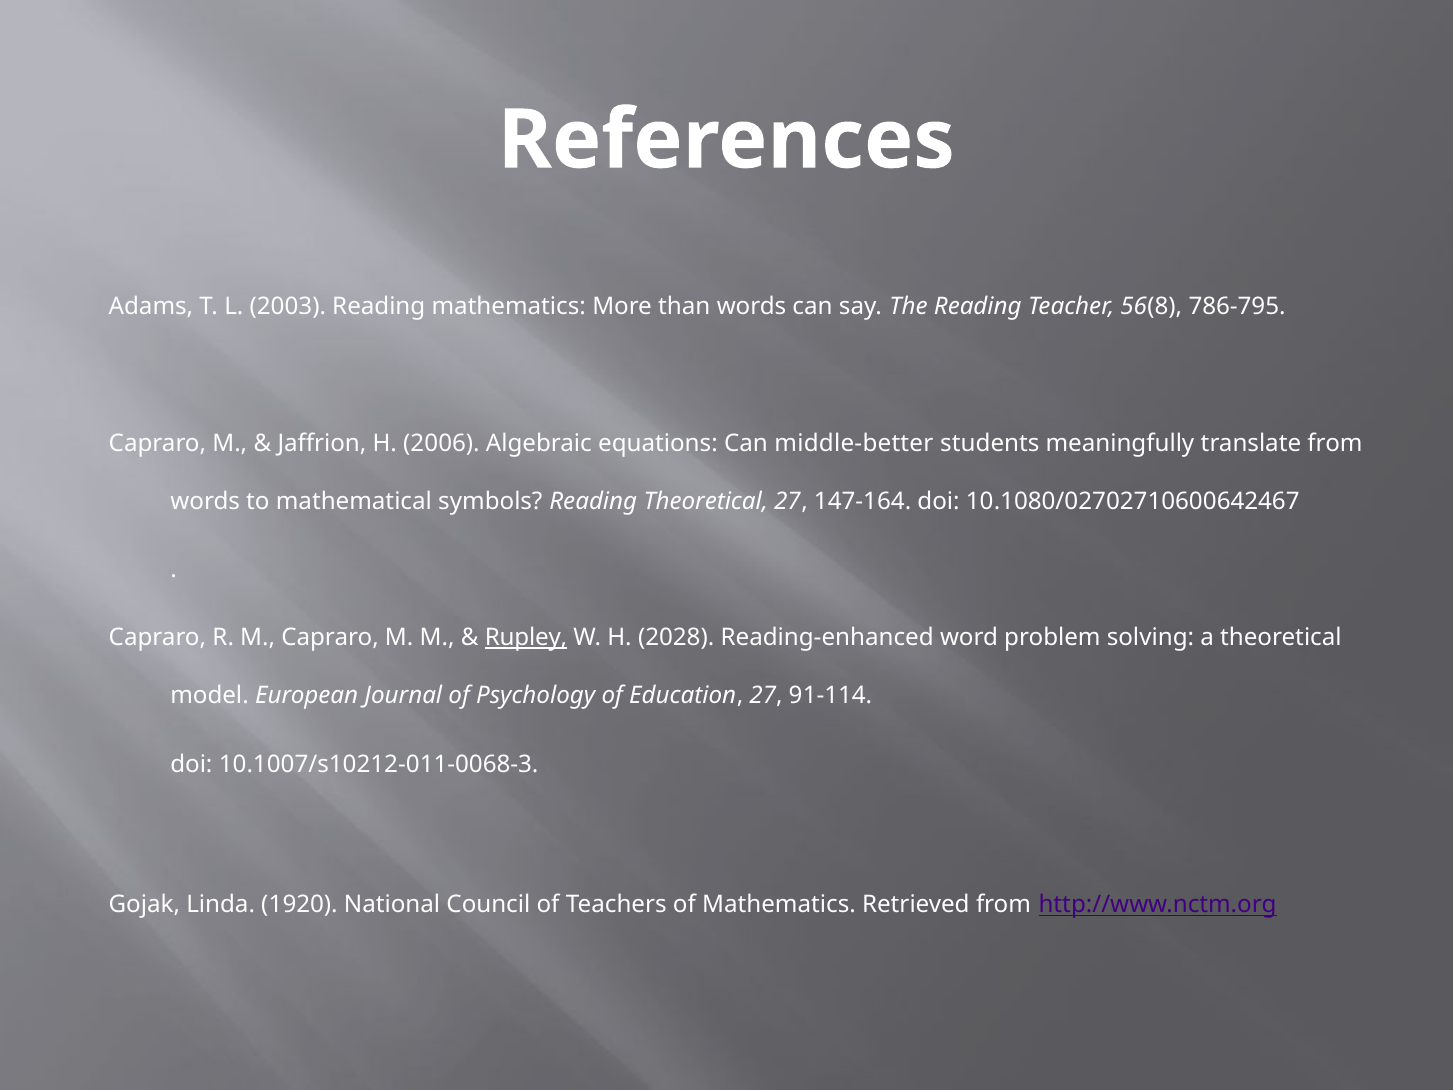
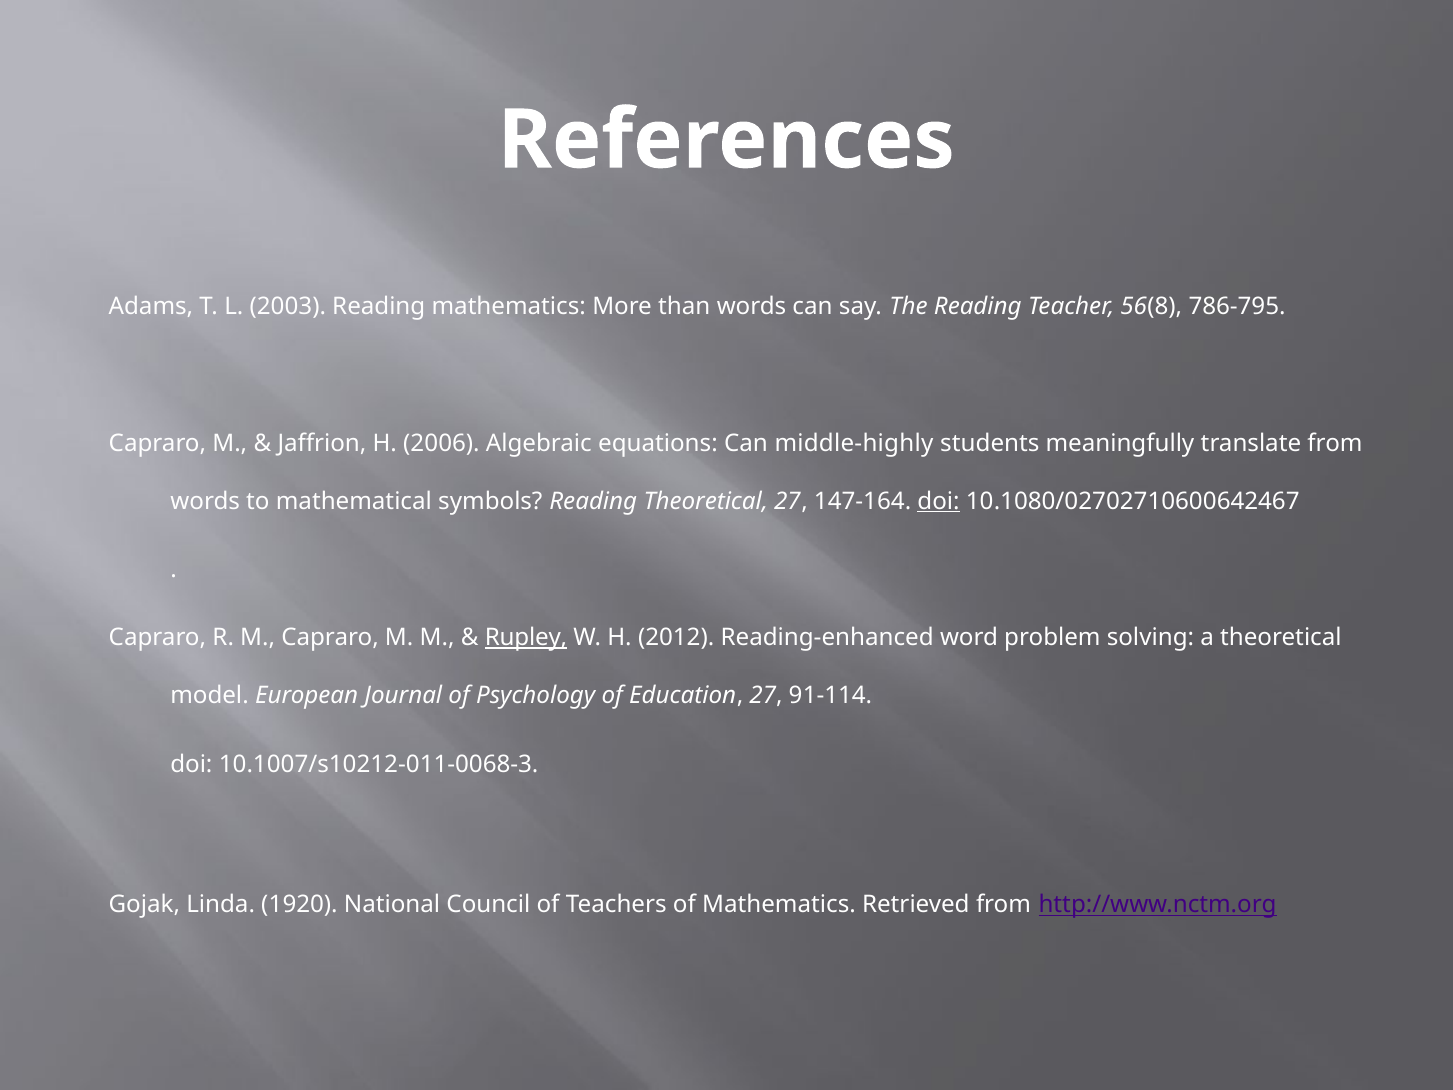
middle-better: middle-better -> middle-highly
doi at (939, 501) underline: none -> present
2028: 2028 -> 2012
